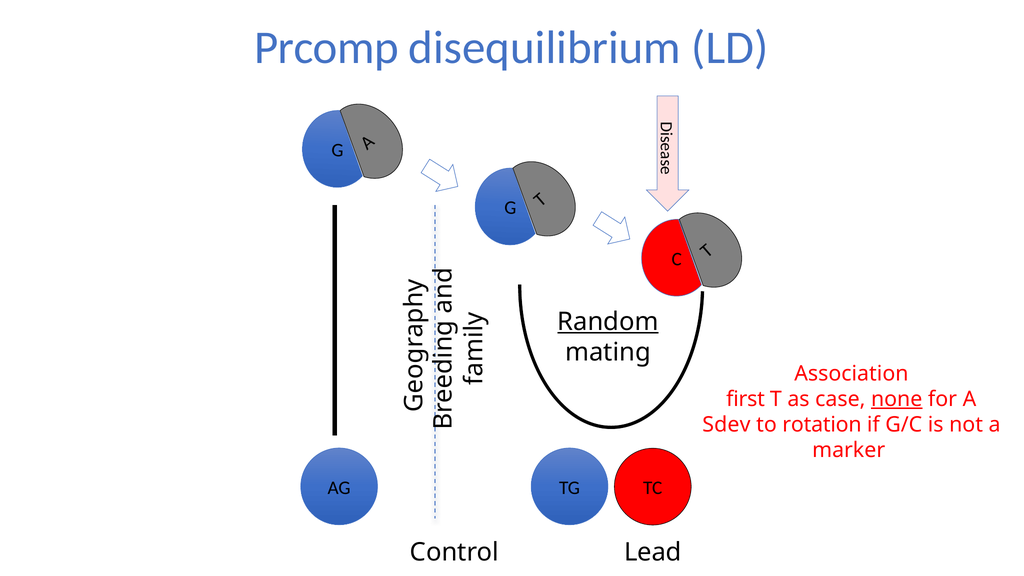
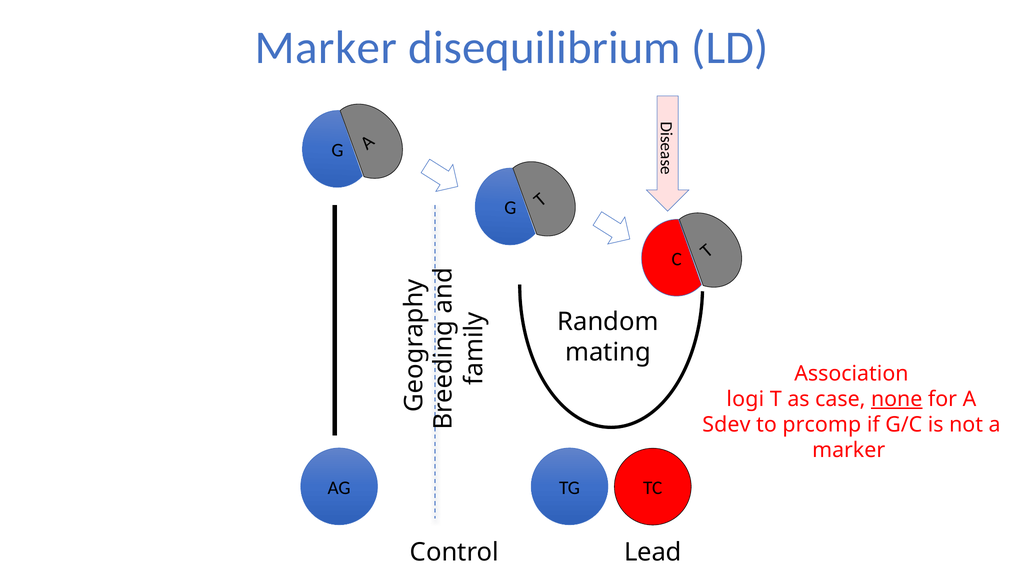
Prcomp at (326, 48): Prcomp -> Marker
Random underline: present -> none
first: first -> logi
rotation: rotation -> prcomp
